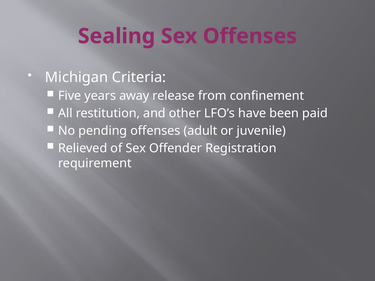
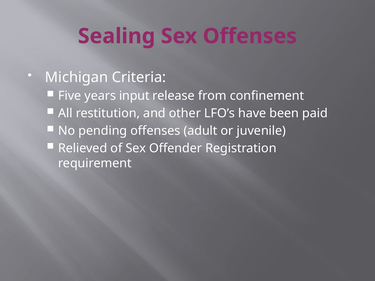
away: away -> input
